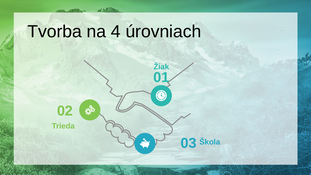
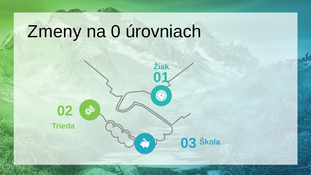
Tvorba: Tvorba -> Zmeny
4: 4 -> 0
